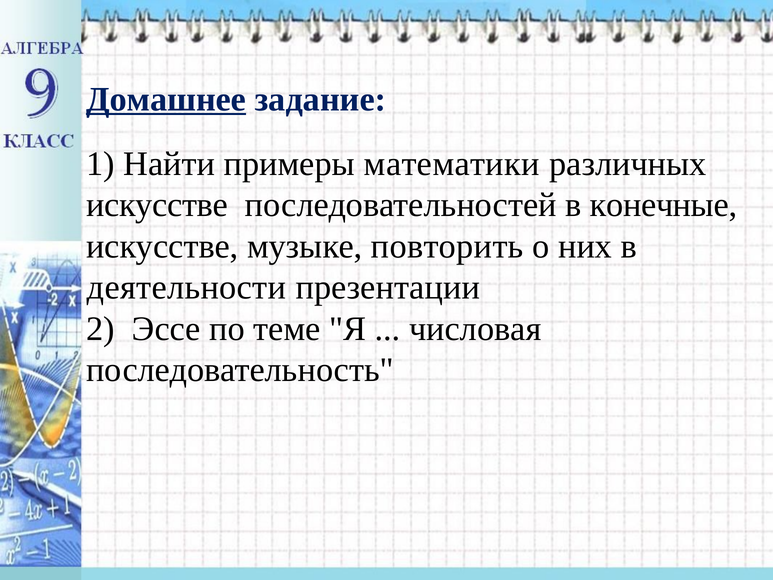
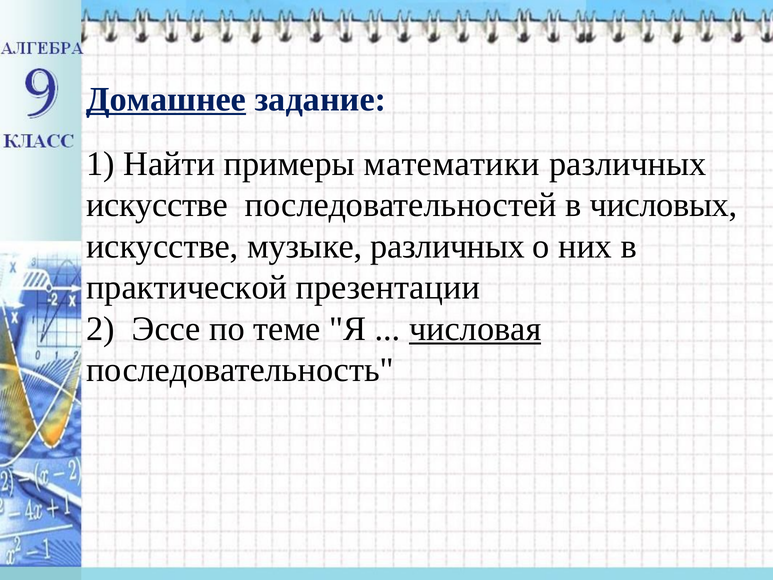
конечные: конечные -> числовых
музыке повторить: повторить -> различных
деятельности: деятельности -> практической
числовая underline: none -> present
